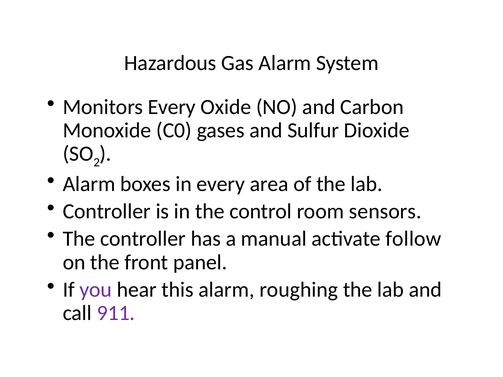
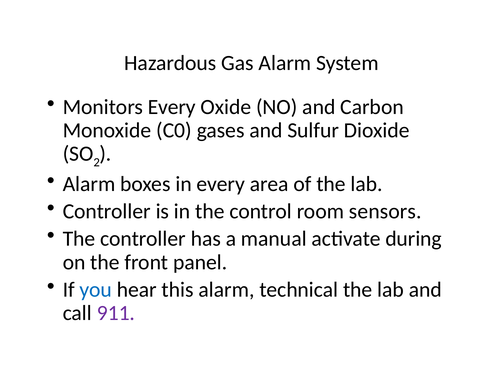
follow: follow -> during
you colour: purple -> blue
roughing: roughing -> technical
